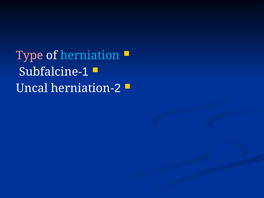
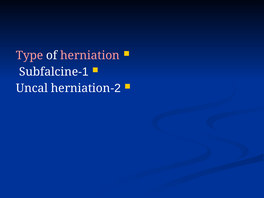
herniation at (90, 55) colour: light blue -> pink
